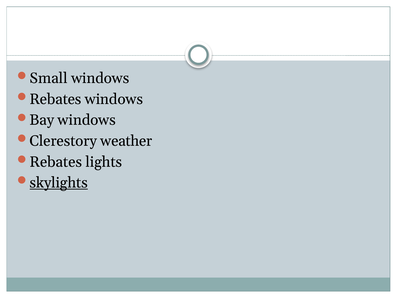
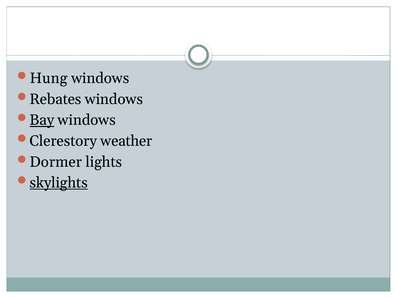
Small: Small -> Hung
Bay underline: none -> present
Rebates at (56, 162): Rebates -> Dormer
